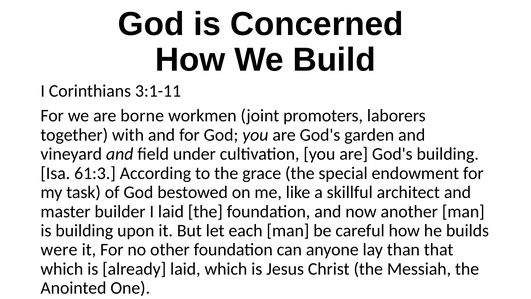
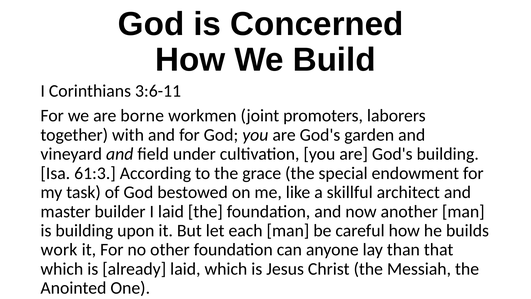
3:1-11: 3:1-11 -> 3:6-11
were: were -> work
